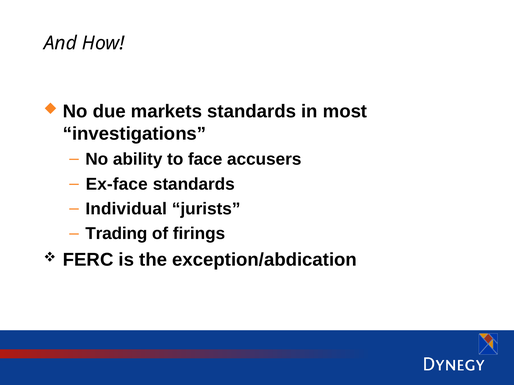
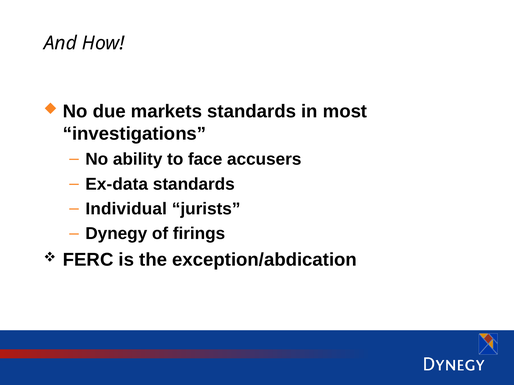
Ex-face: Ex-face -> Ex-data
Trading: Trading -> Dynegy
